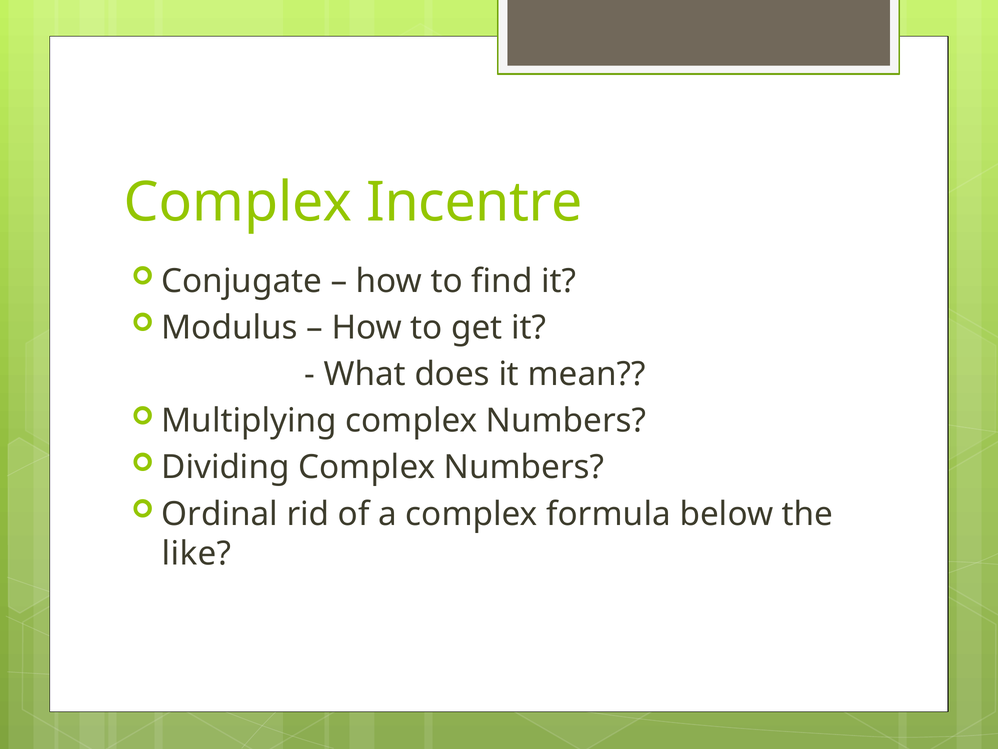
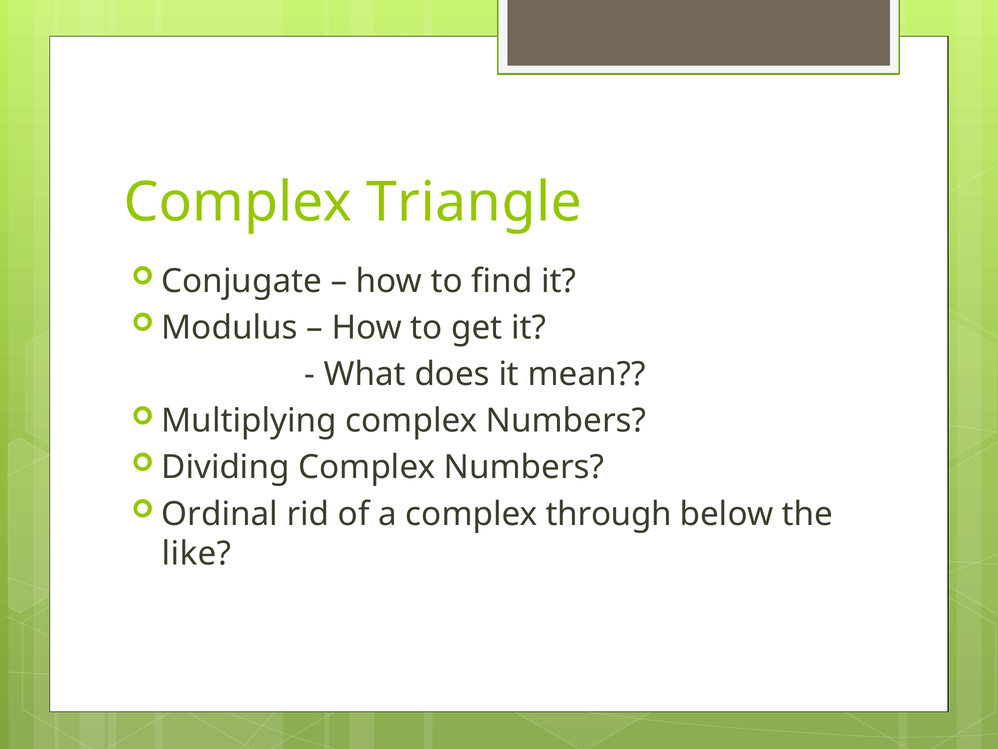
Incentre: Incentre -> Triangle
formula: formula -> through
